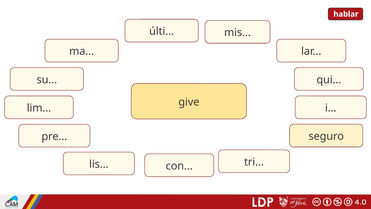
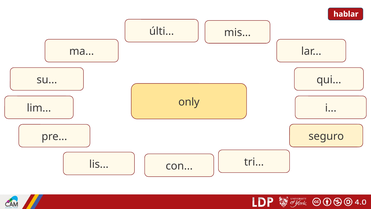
give: give -> only
